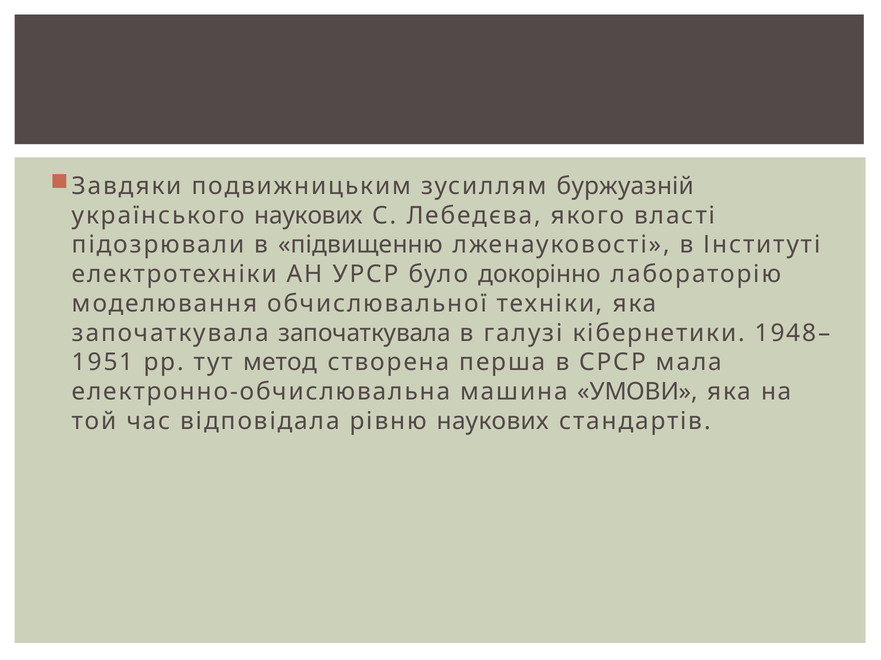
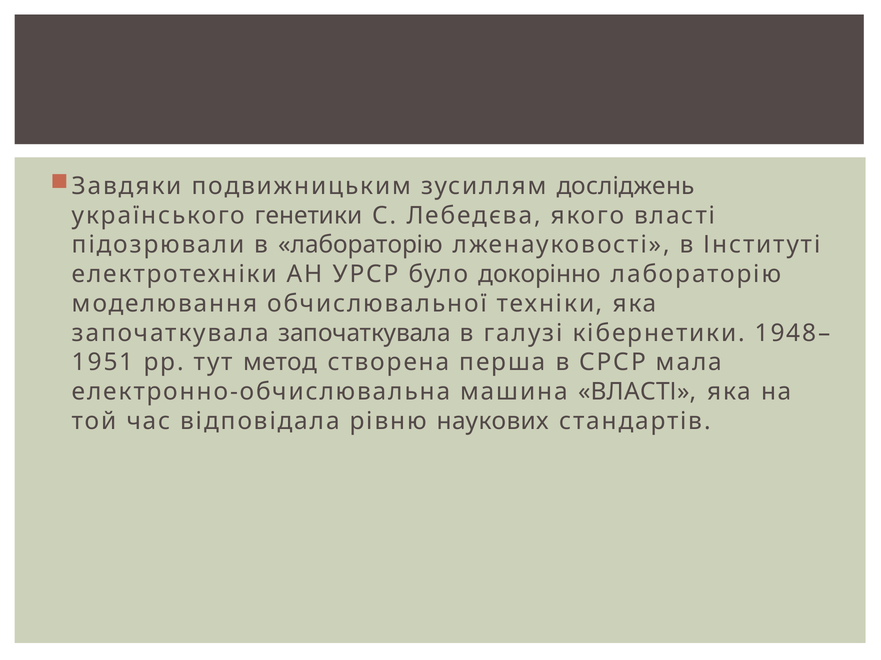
буржуазній: буржуазній -> досліджень
українського наукових: наукових -> генетики
в підвищенню: підвищенню -> лабораторію
машина УМОВИ: УМОВИ -> ВЛАСТІ
